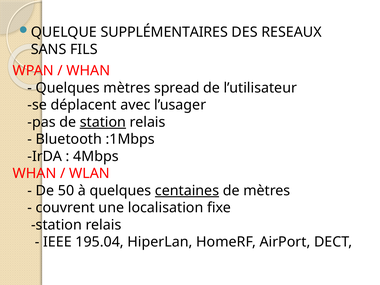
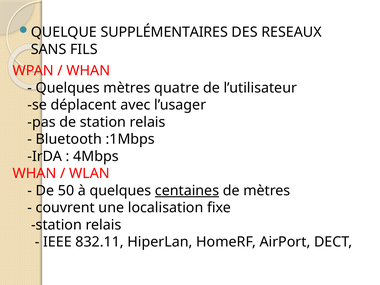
spread: spread -> quatre
station at (103, 122) underline: present -> none
195.04: 195.04 -> 832.11
